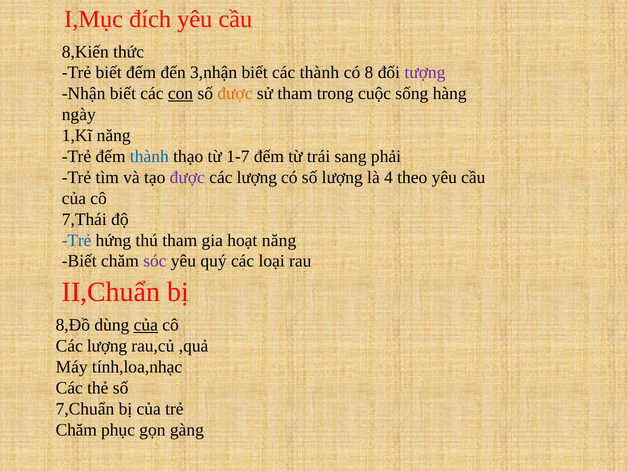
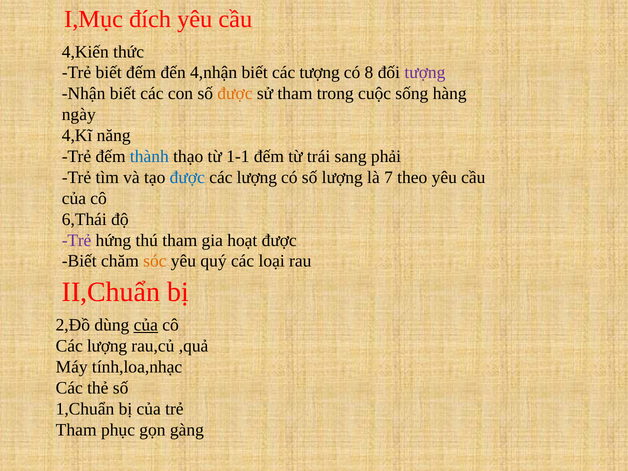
8,Kiến: 8,Kiến -> 4,Kiến
3,nhận: 3,nhận -> 4,nhận
các thành: thành -> tượng
con underline: present -> none
1,Kĩ: 1,Kĩ -> 4,Kĩ
1-7: 1-7 -> 1-1
được at (187, 177) colour: purple -> blue
4: 4 -> 7
7,Thái: 7,Thái -> 6,Thái
Trẻ at (77, 240) colour: blue -> purple
hoạt năng: năng -> được
sóc colour: purple -> orange
8,Đồ: 8,Đồ -> 2,Đồ
7,Chuẩn: 7,Chuẩn -> 1,Chuẩn
Chăm at (76, 430): Chăm -> Tham
